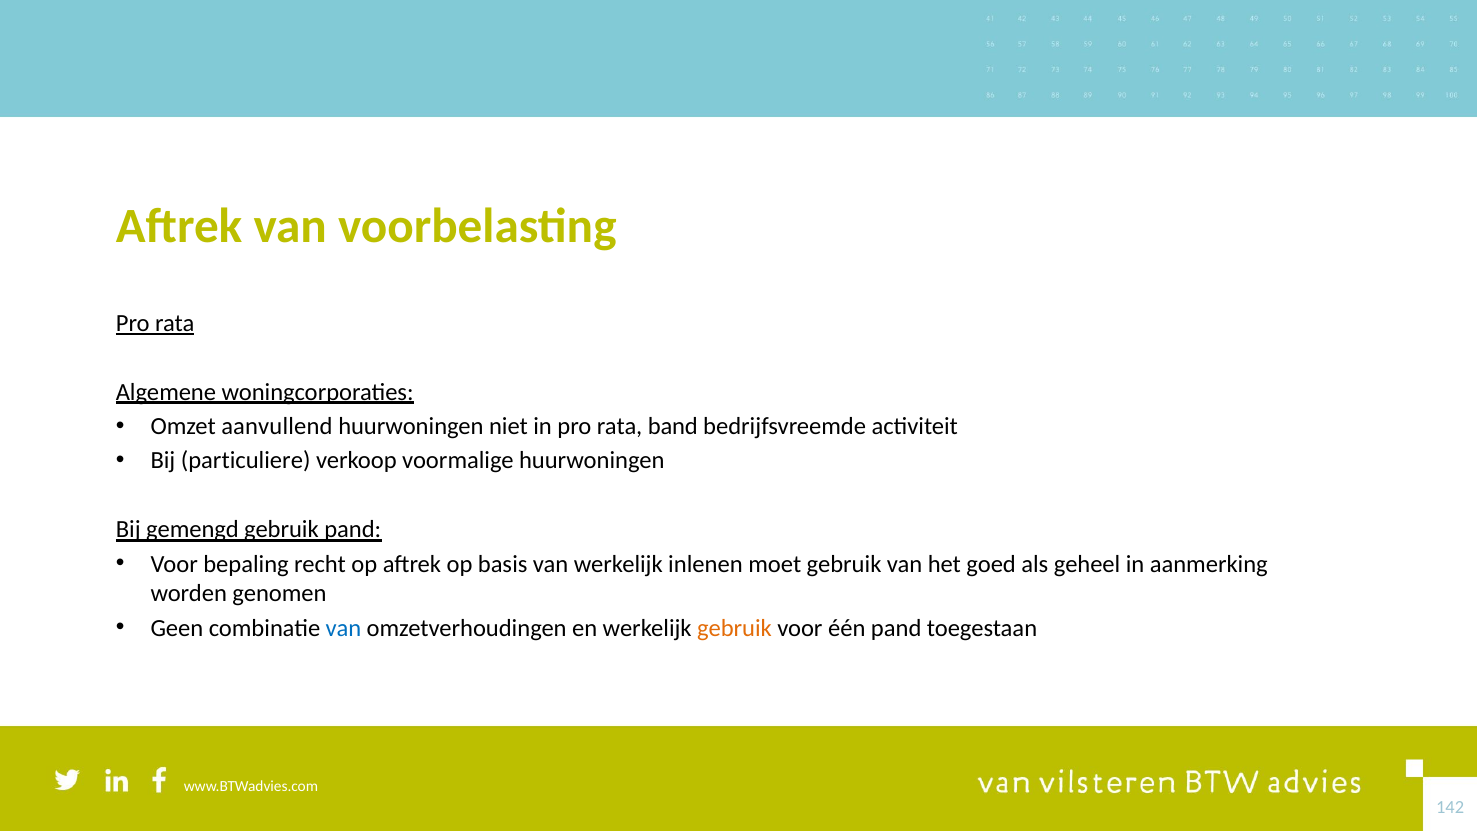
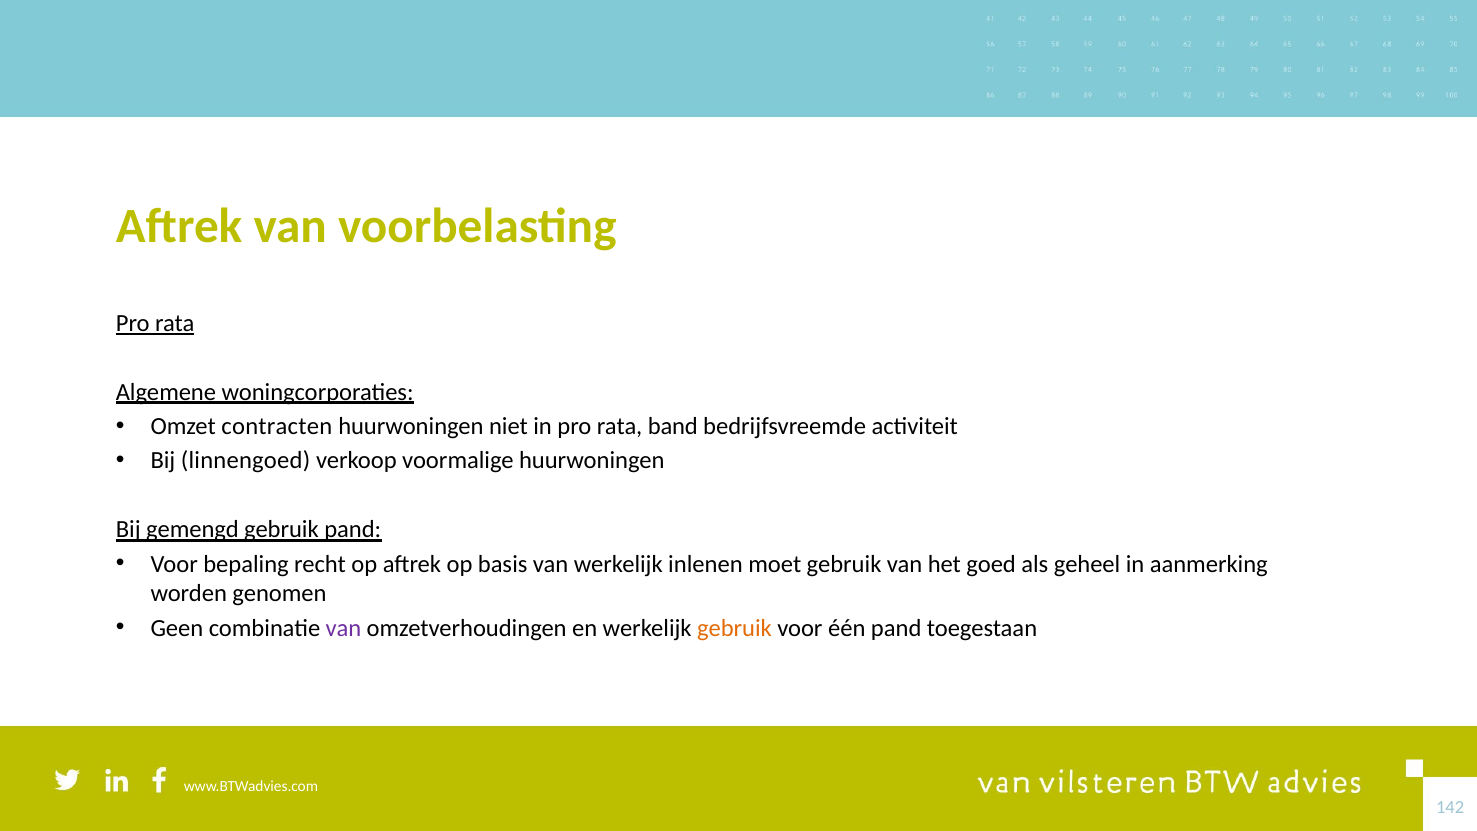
aanvullend: aanvullend -> contracten
particuliere: particuliere -> linnengoed
van at (343, 628) colour: blue -> purple
